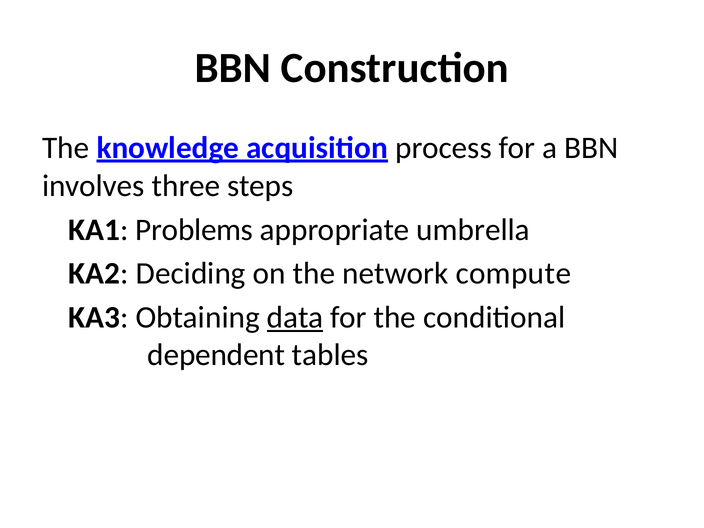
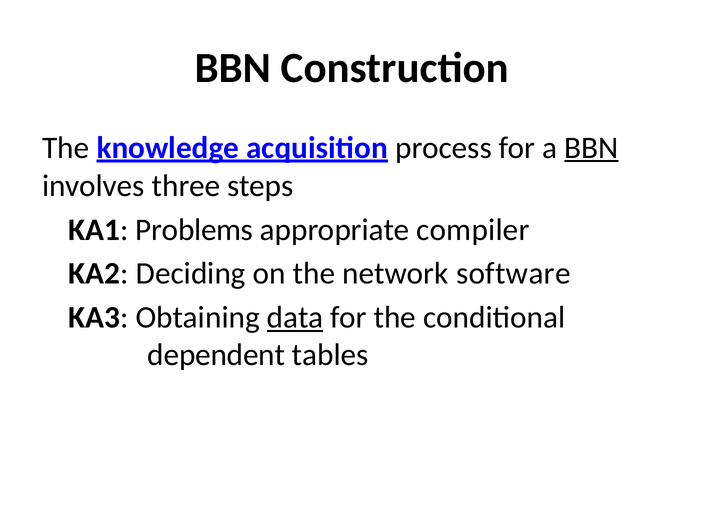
BBN at (591, 148) underline: none -> present
umbrella: umbrella -> compiler
compute: compute -> software
